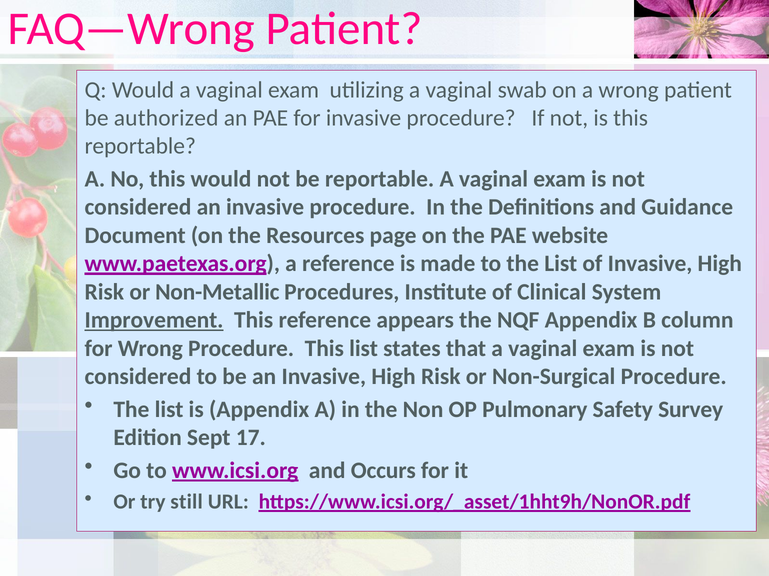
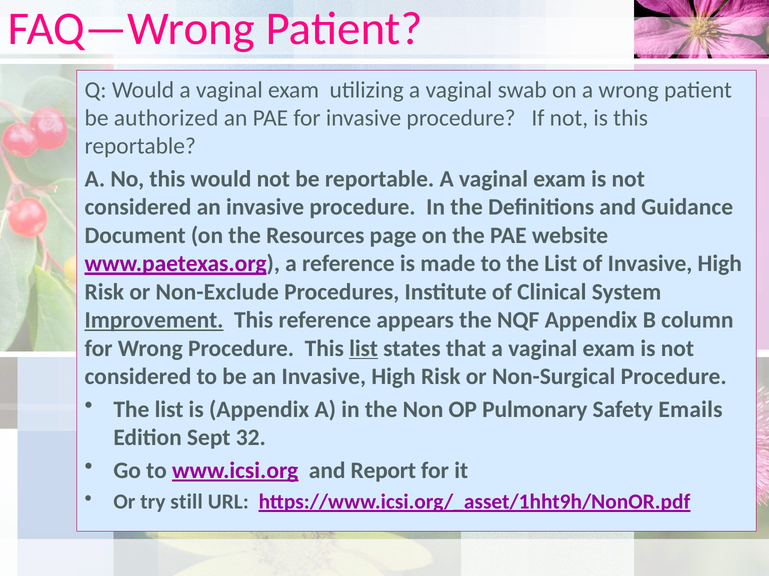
Non-Metallic: Non-Metallic -> Non-Exclude
list at (364, 349) underline: none -> present
Survey: Survey -> Emails
17: 17 -> 32
Occurs: Occurs -> Report
